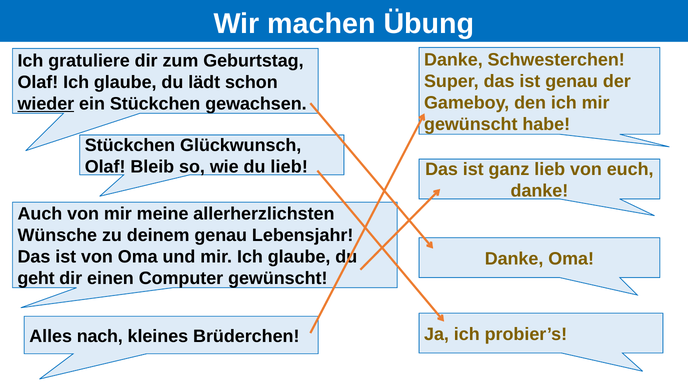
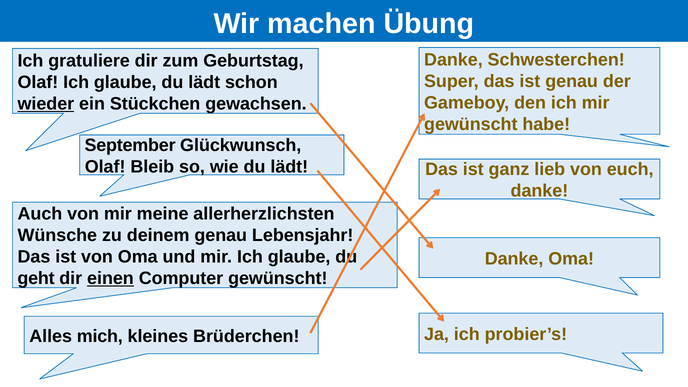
Stückchen at (130, 145): Stückchen -> September
wie du lieb: lieb -> lädt
einen underline: none -> present
nach: nach -> mich
